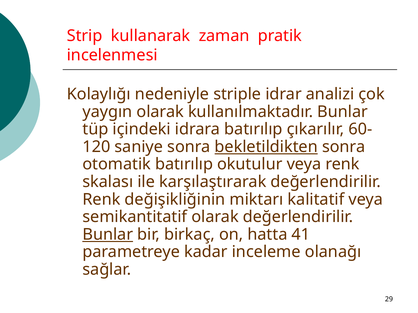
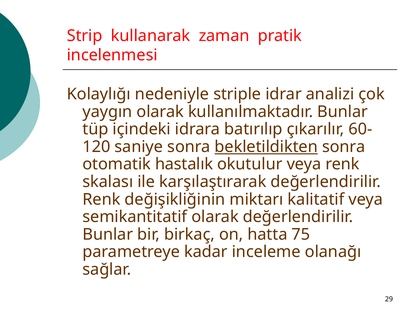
otomatik batırılıp: batırılıp -> hastalık
Bunlar at (108, 235) underline: present -> none
41: 41 -> 75
